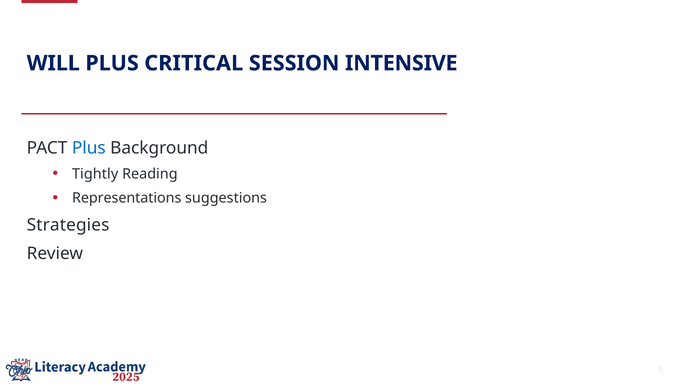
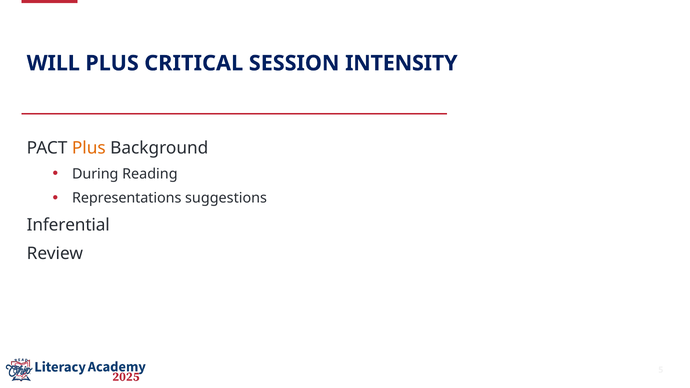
INTENSIVE: INTENSIVE -> INTENSITY
Plus at (89, 148) colour: blue -> orange
Tightly: Tightly -> During
Strategies: Strategies -> Inferential
